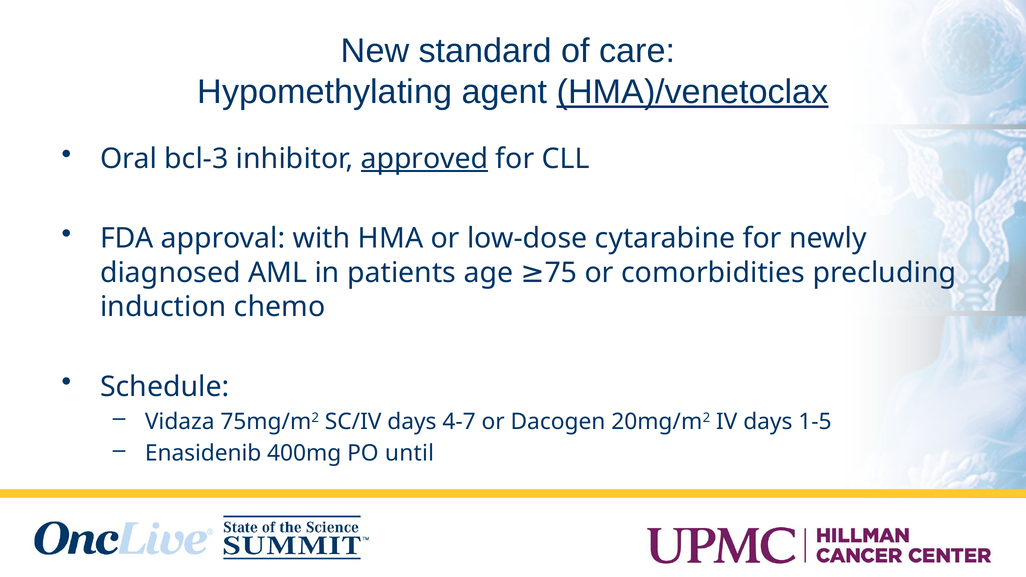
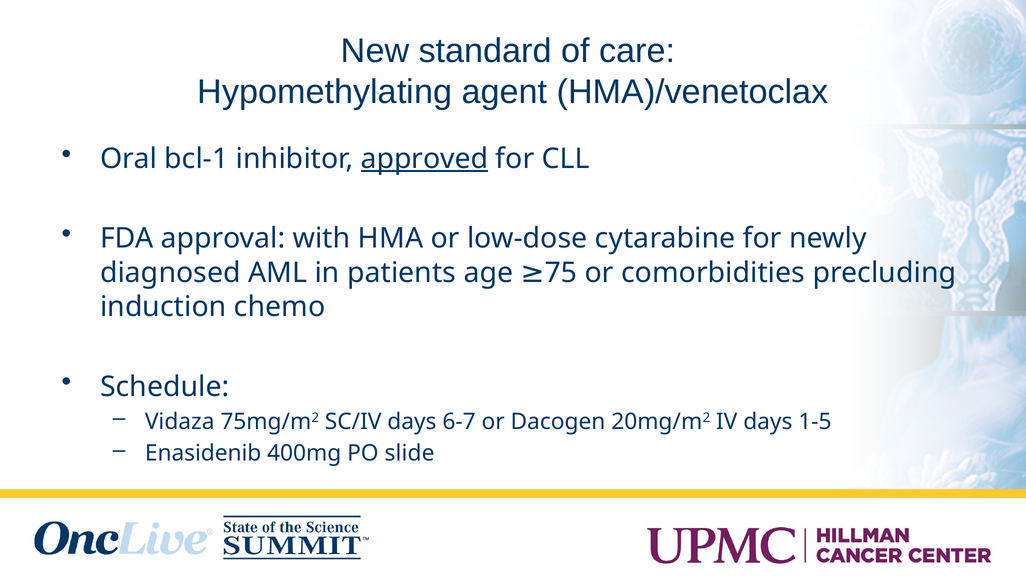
HMA)/venetoclax underline: present -> none
bcl-3: bcl-3 -> bcl-1
4-7: 4-7 -> 6-7
until: until -> slide
